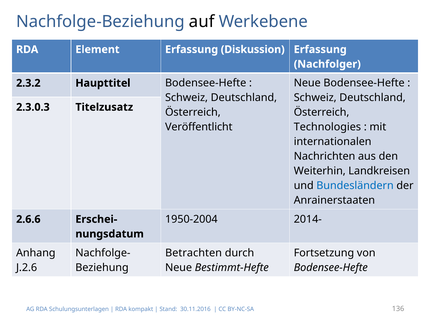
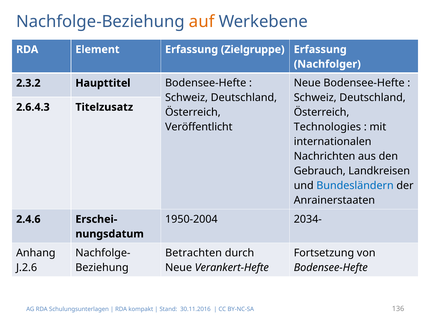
auf colour: black -> orange
Diskussion: Diskussion -> Zielgruppe
2.3.0.3: 2.3.0.3 -> 2.6.4.3
Weiterhin: Weiterhin -> Gebrauch
2014-: 2014- -> 2034-
2.6.6: 2.6.6 -> 2.4.6
Bestimmt-Hefte: Bestimmt-Hefte -> Verankert-Hefte
